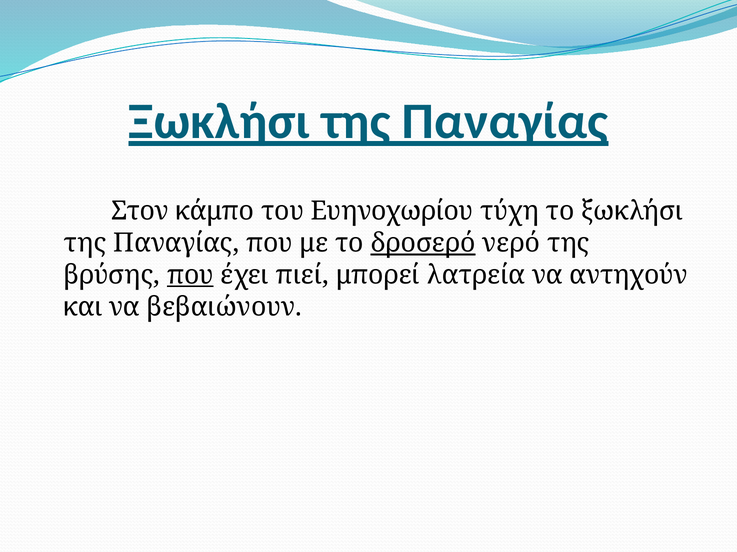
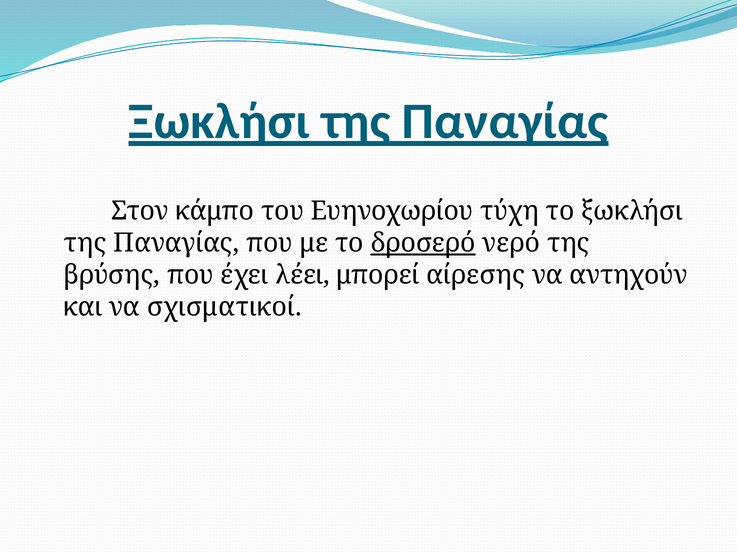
που at (190, 275) underline: present -> none
πιεί: πιεί -> λέει
λατρεία: λατρεία -> αίρεσης
βεβαιώνουν: βεβαιώνουν -> σχισματικοί
